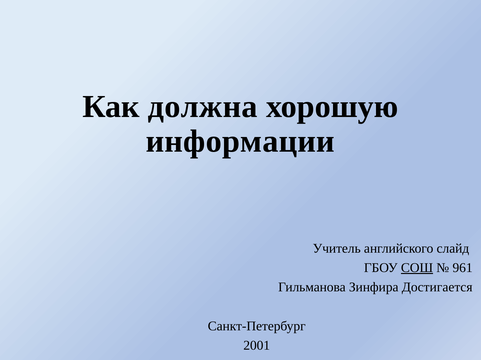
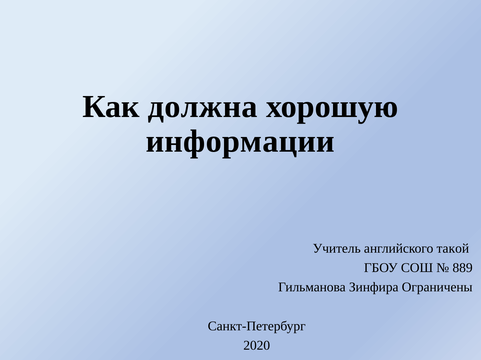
слайд: слайд -> такой
СОШ underline: present -> none
961: 961 -> 889
Достигается: Достигается -> Ограничены
2001: 2001 -> 2020
